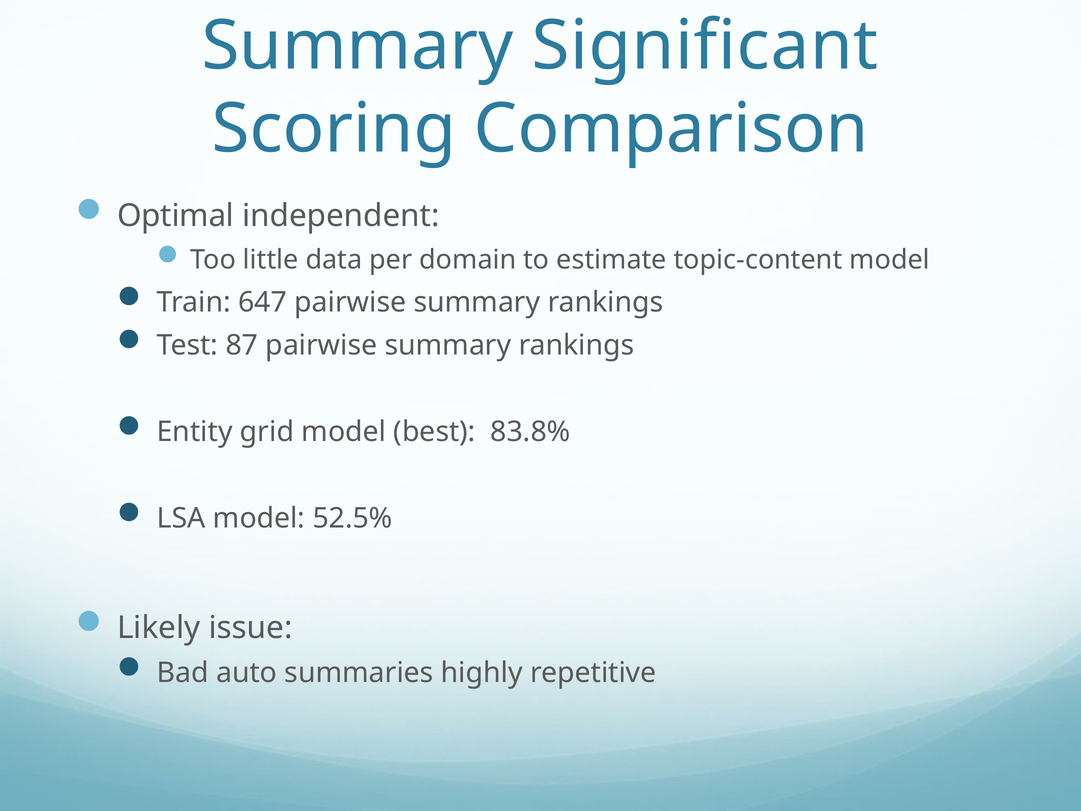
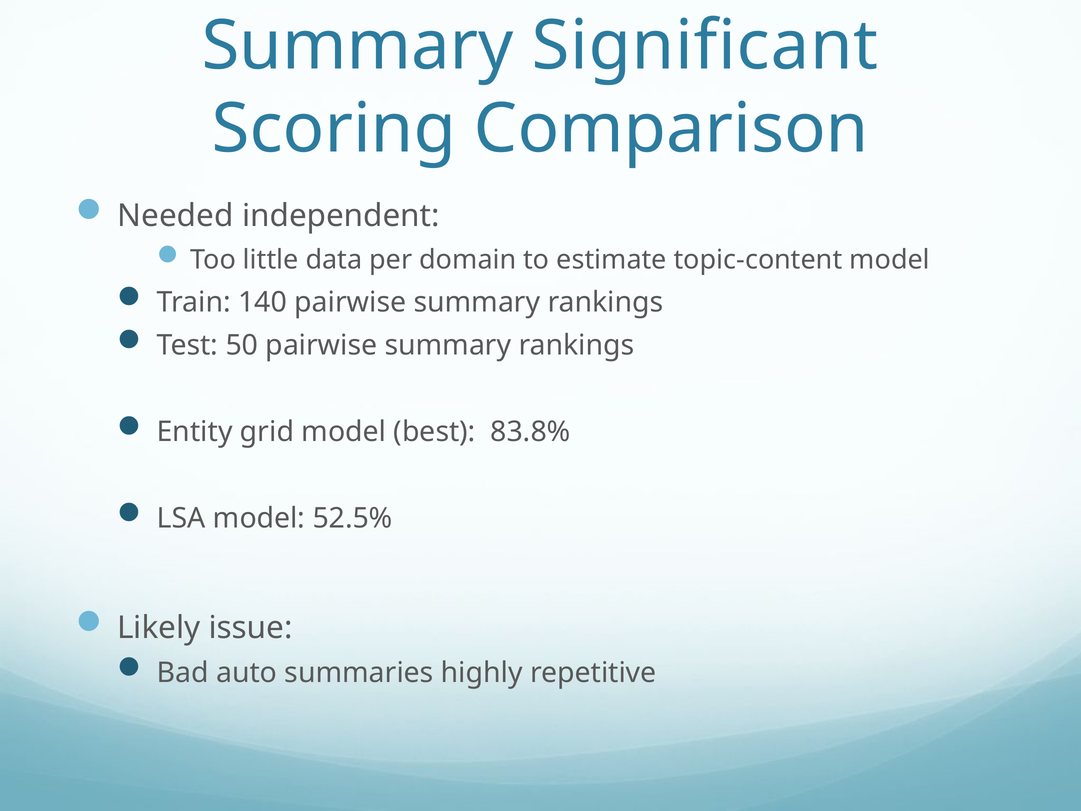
Optimal: Optimal -> Needed
647: 647 -> 140
87: 87 -> 50
